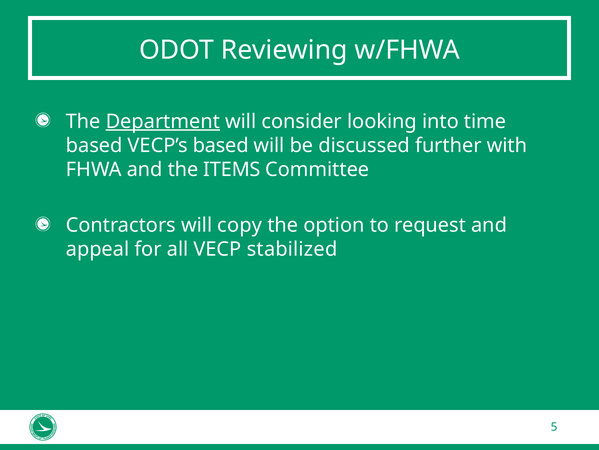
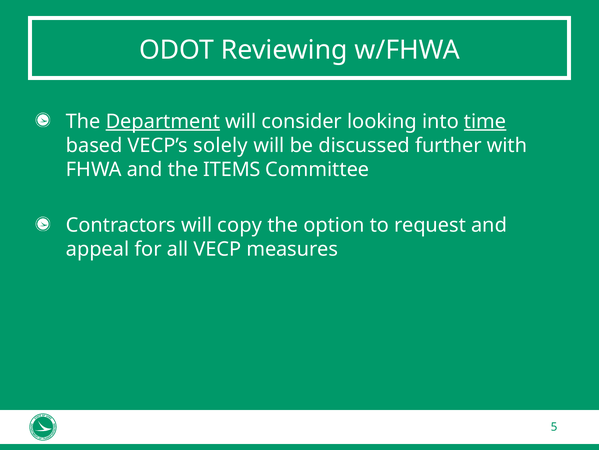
time underline: none -> present
VECP’s based: based -> solely
stabilized: stabilized -> measures
